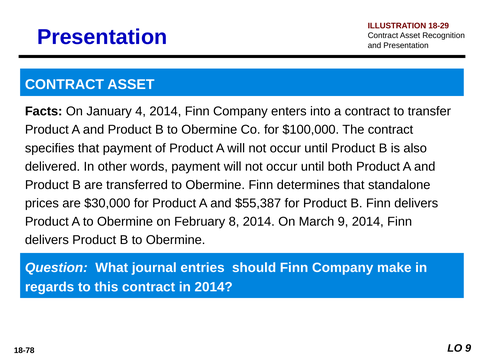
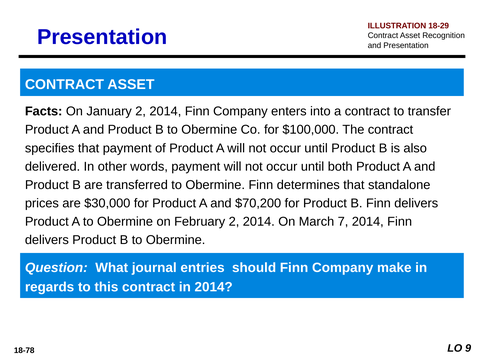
January 4: 4 -> 2
$55,387: $55,387 -> $70,200
February 8: 8 -> 2
March 9: 9 -> 7
